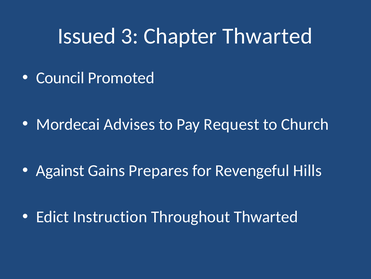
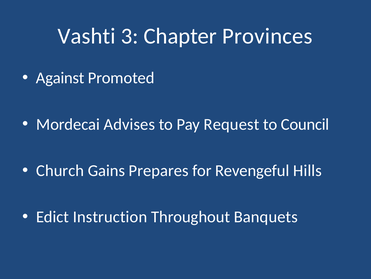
Issued: Issued -> Vashti
Chapter Thwarted: Thwarted -> Provinces
Council: Council -> Against
Church: Church -> Council
Against: Against -> Church
Throughout Thwarted: Thwarted -> Banquets
